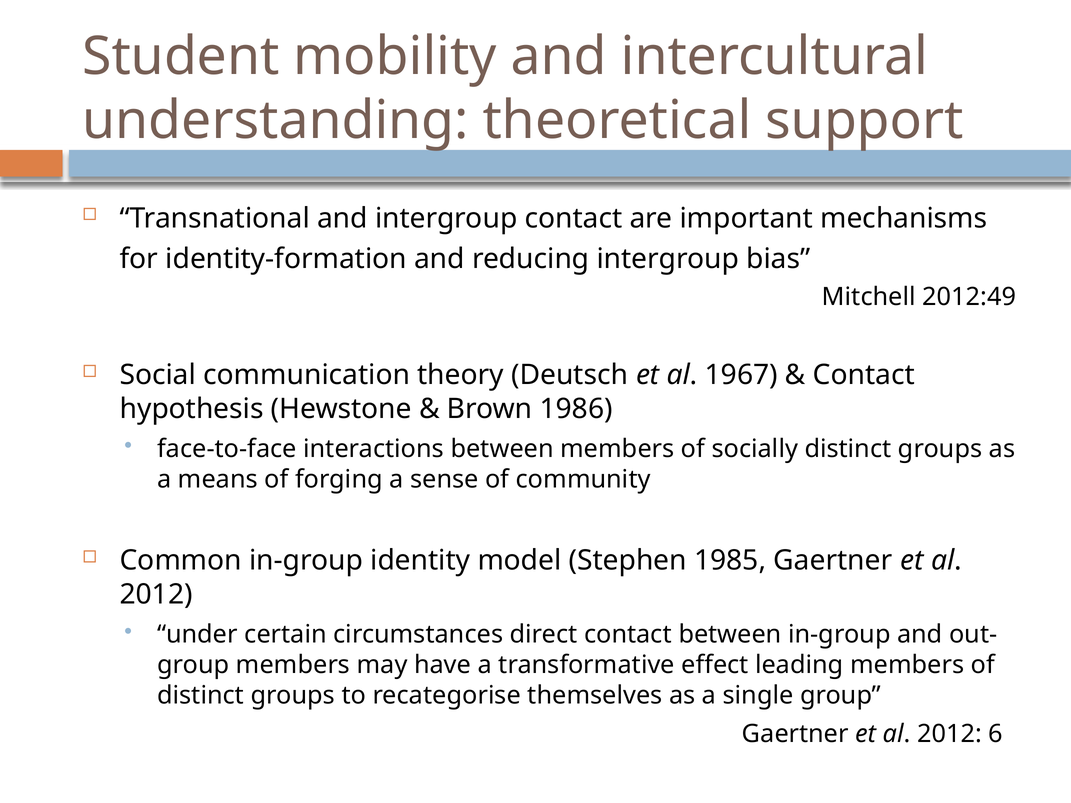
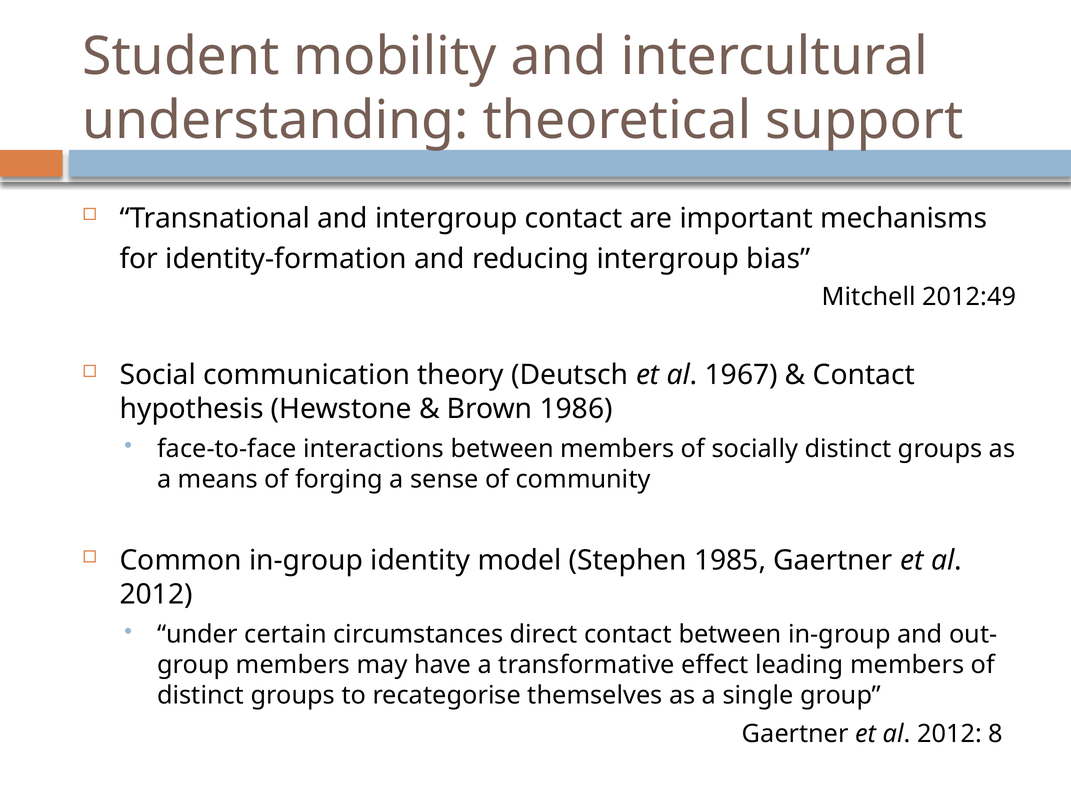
6: 6 -> 8
